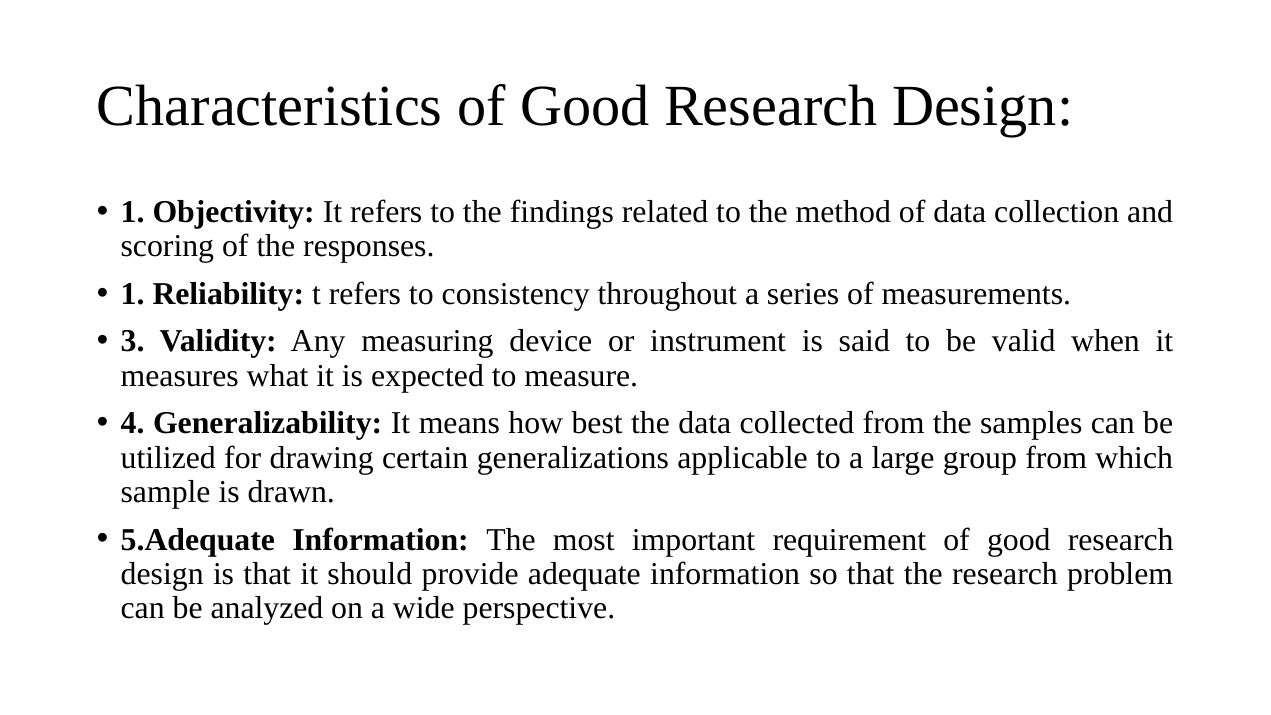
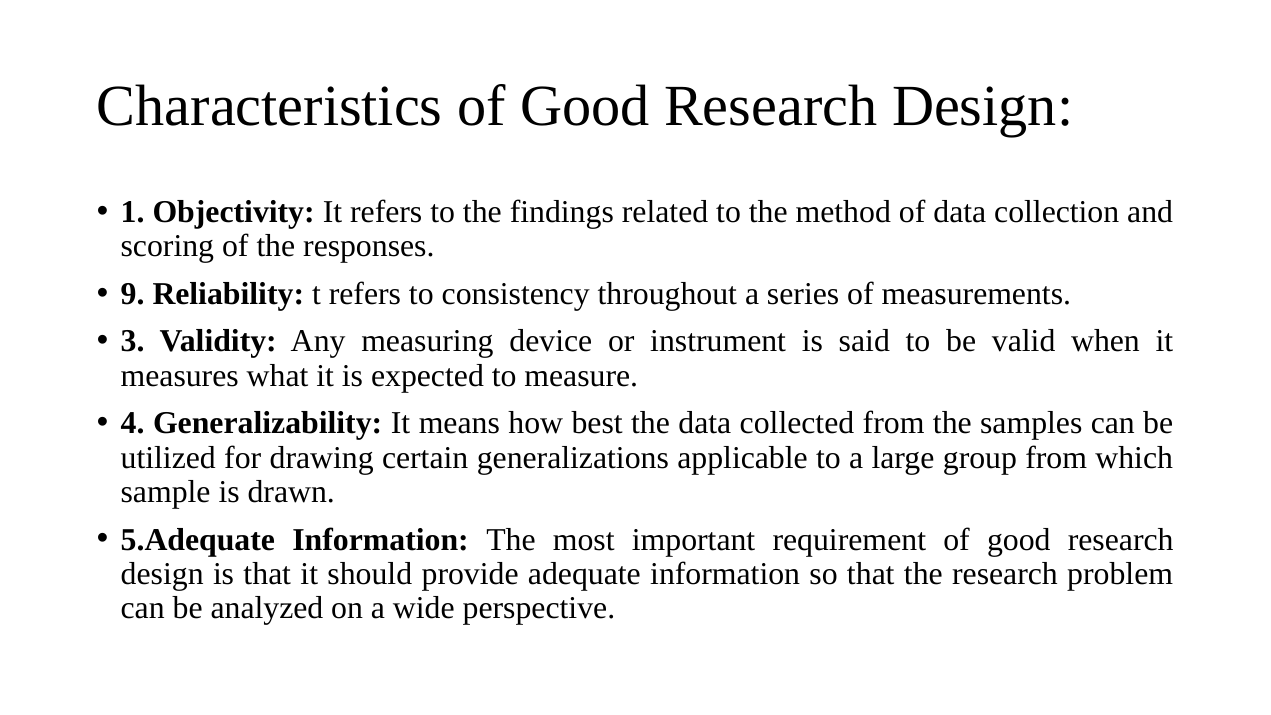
1 at (133, 294): 1 -> 9
